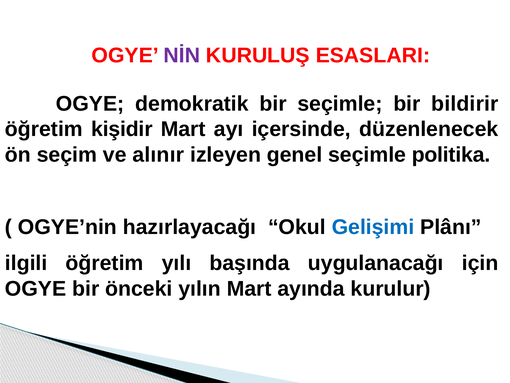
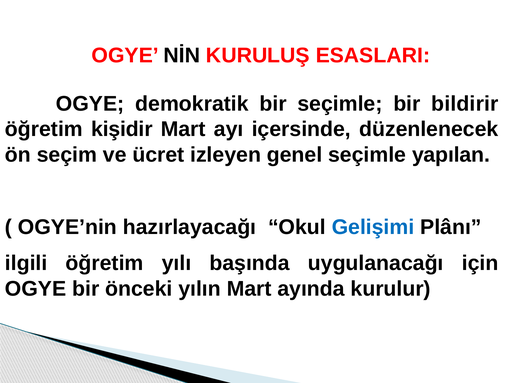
NİN colour: purple -> black
alınır: alınır -> ücret
politika: politika -> yapılan
